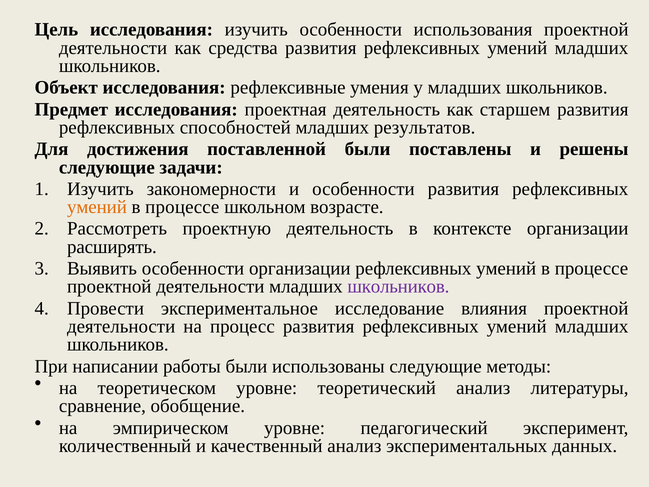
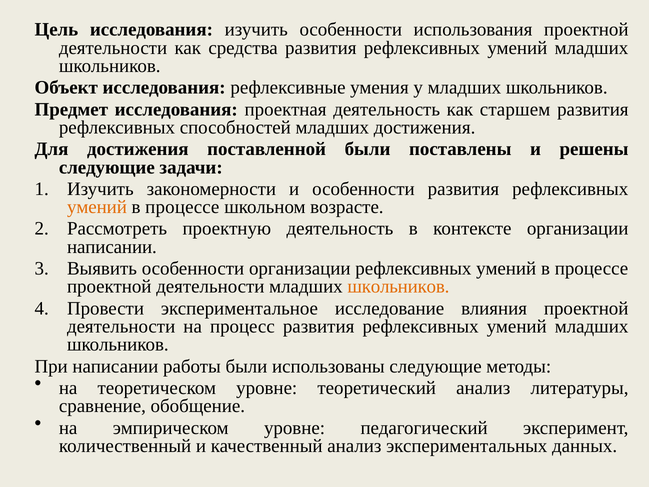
младших результатов: результатов -> достижения
расширять at (112, 247): расширять -> написании
школьников at (398, 287) colour: purple -> orange
